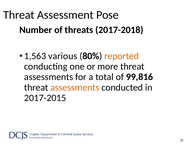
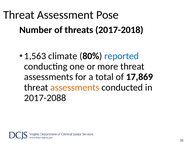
various: various -> climate
reported colour: orange -> blue
99,816: 99,816 -> 17,869
2017-2015: 2017-2015 -> 2017-2088
